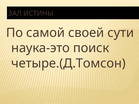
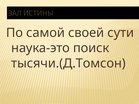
четыре.(Д.Томсон: четыре.(Д.Томсон -> тысячи.(Д.Томсон
